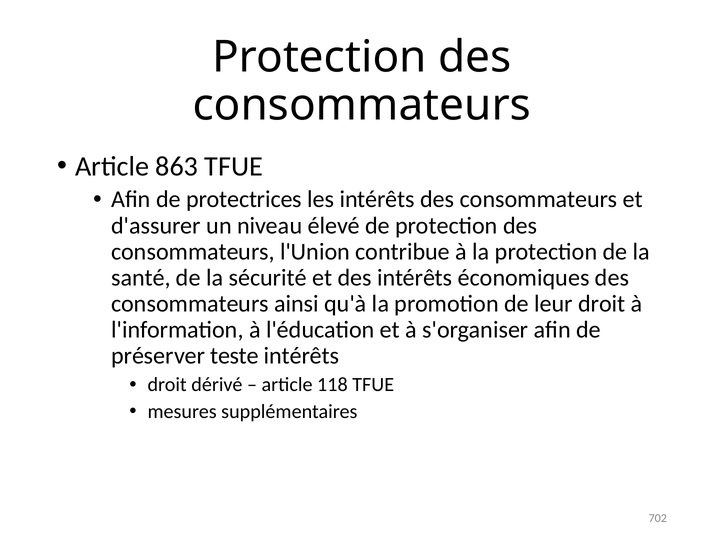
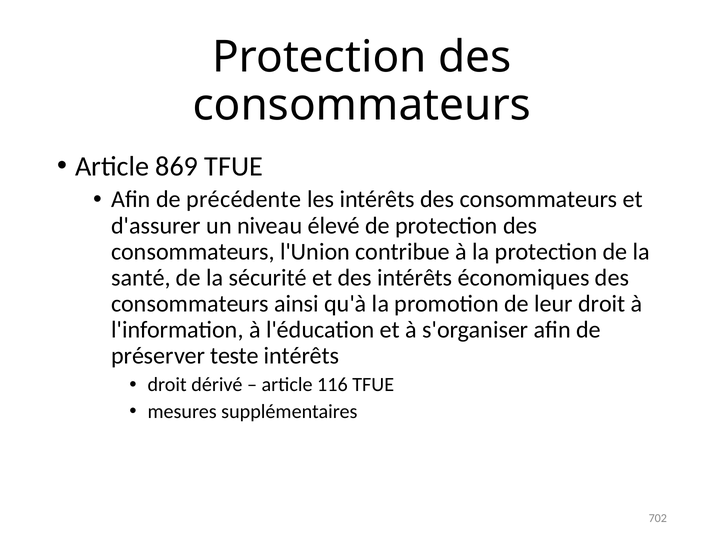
863: 863 -> 869
protectrices: protectrices -> précédente
118: 118 -> 116
